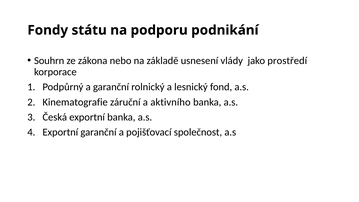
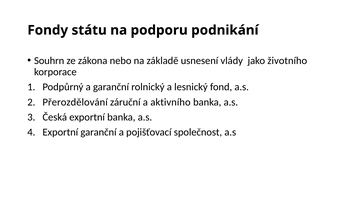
prostředí: prostředí -> životního
Kinematografie: Kinematografie -> Přerozdělování
